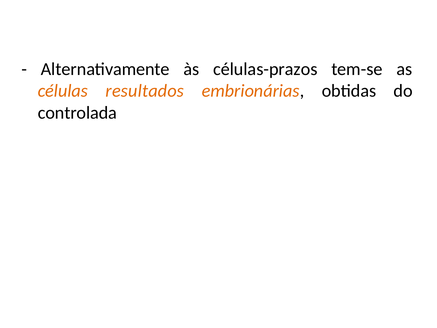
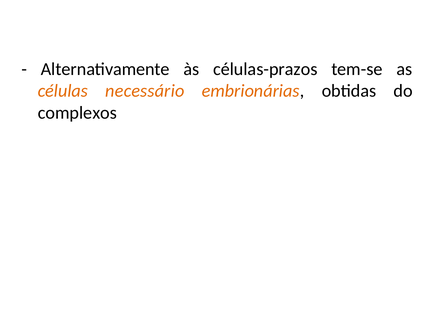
células resultados: resultados -> necessário
controlada: controlada -> complexos
